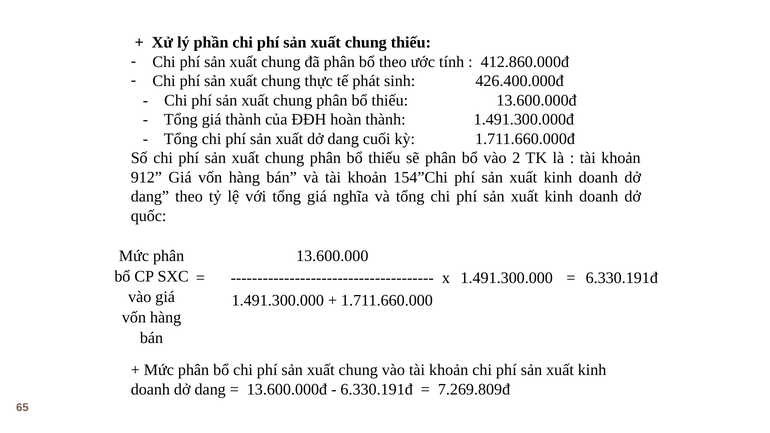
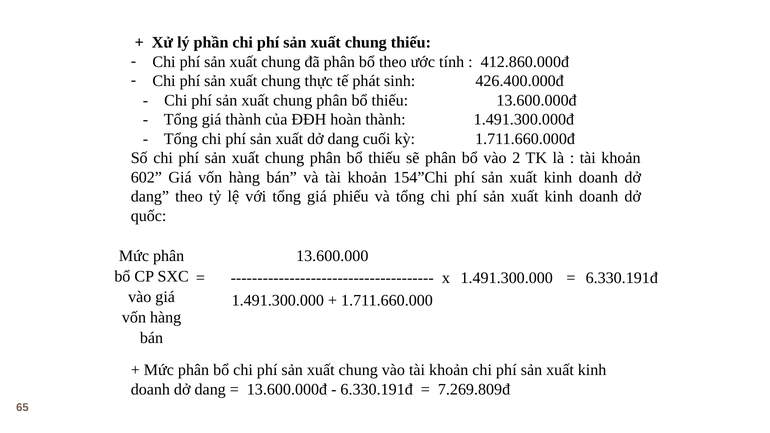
912: 912 -> 602
nghĩa: nghĩa -> phiếu
